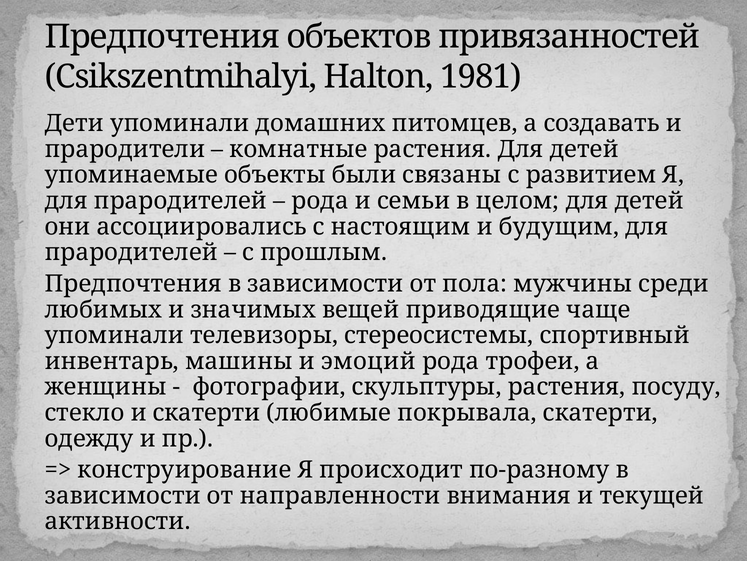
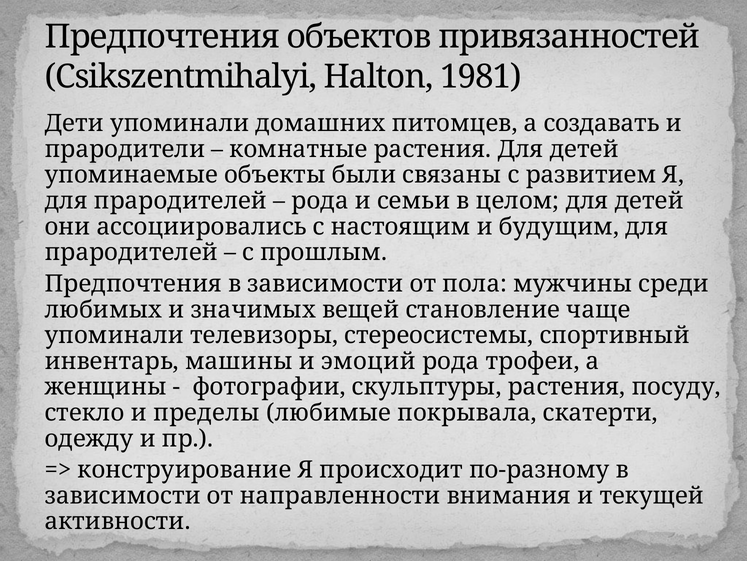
приводящие: приводящие -> становление
и скатерти: скатерти -> пределы
